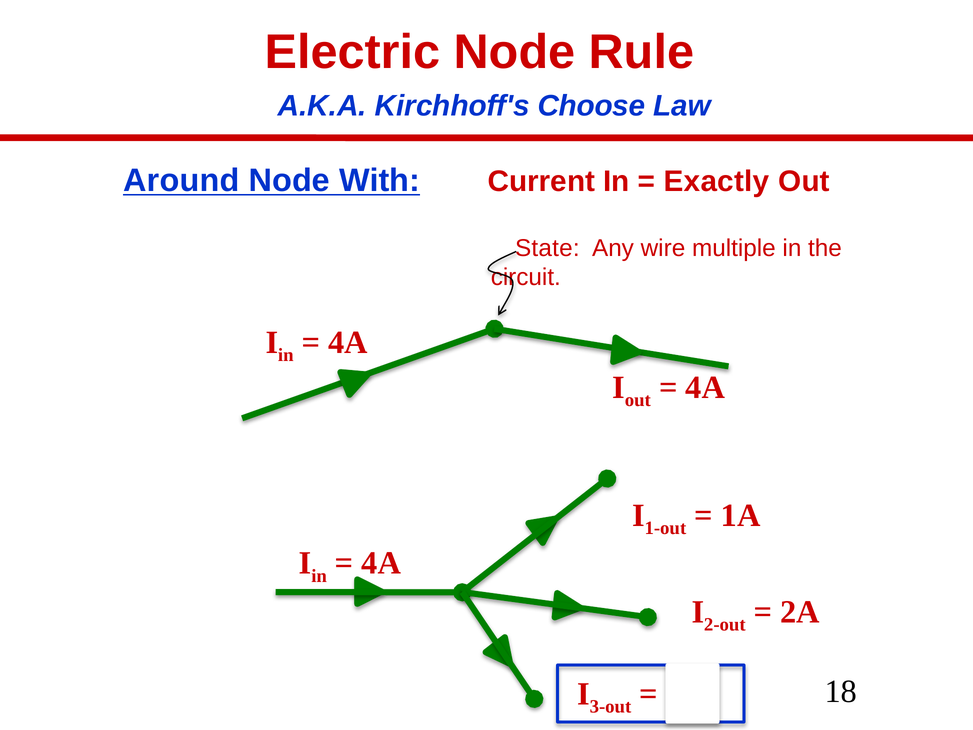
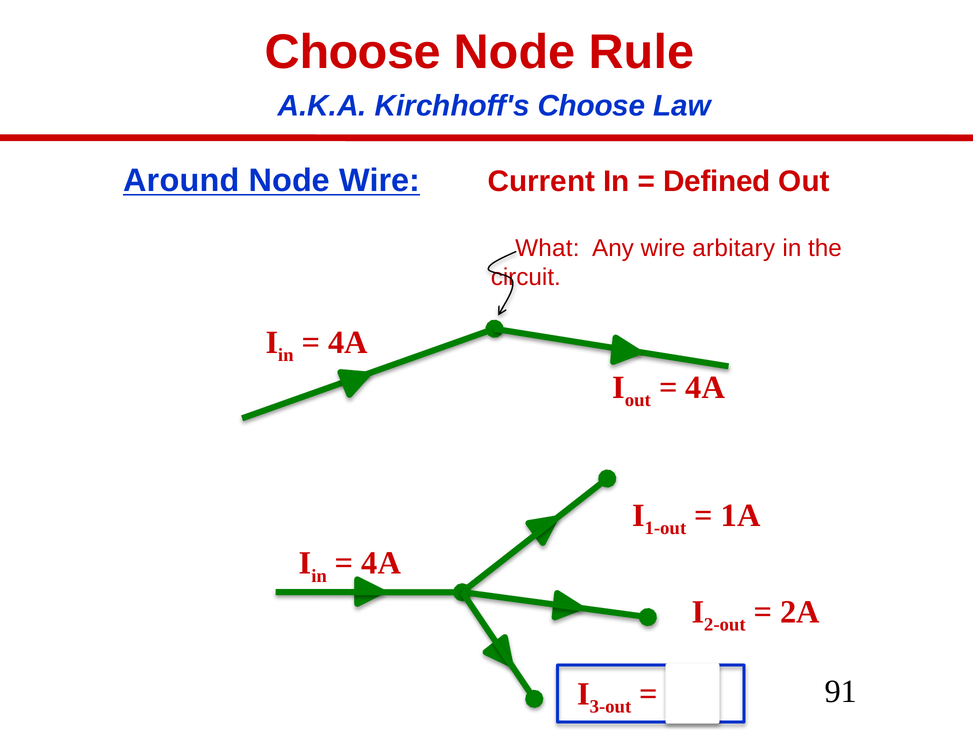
Electric at (353, 52): Electric -> Choose
Node With: With -> Wire
Exactly: Exactly -> Defined
State: State -> What
multiple: multiple -> arbitary
18: 18 -> 91
